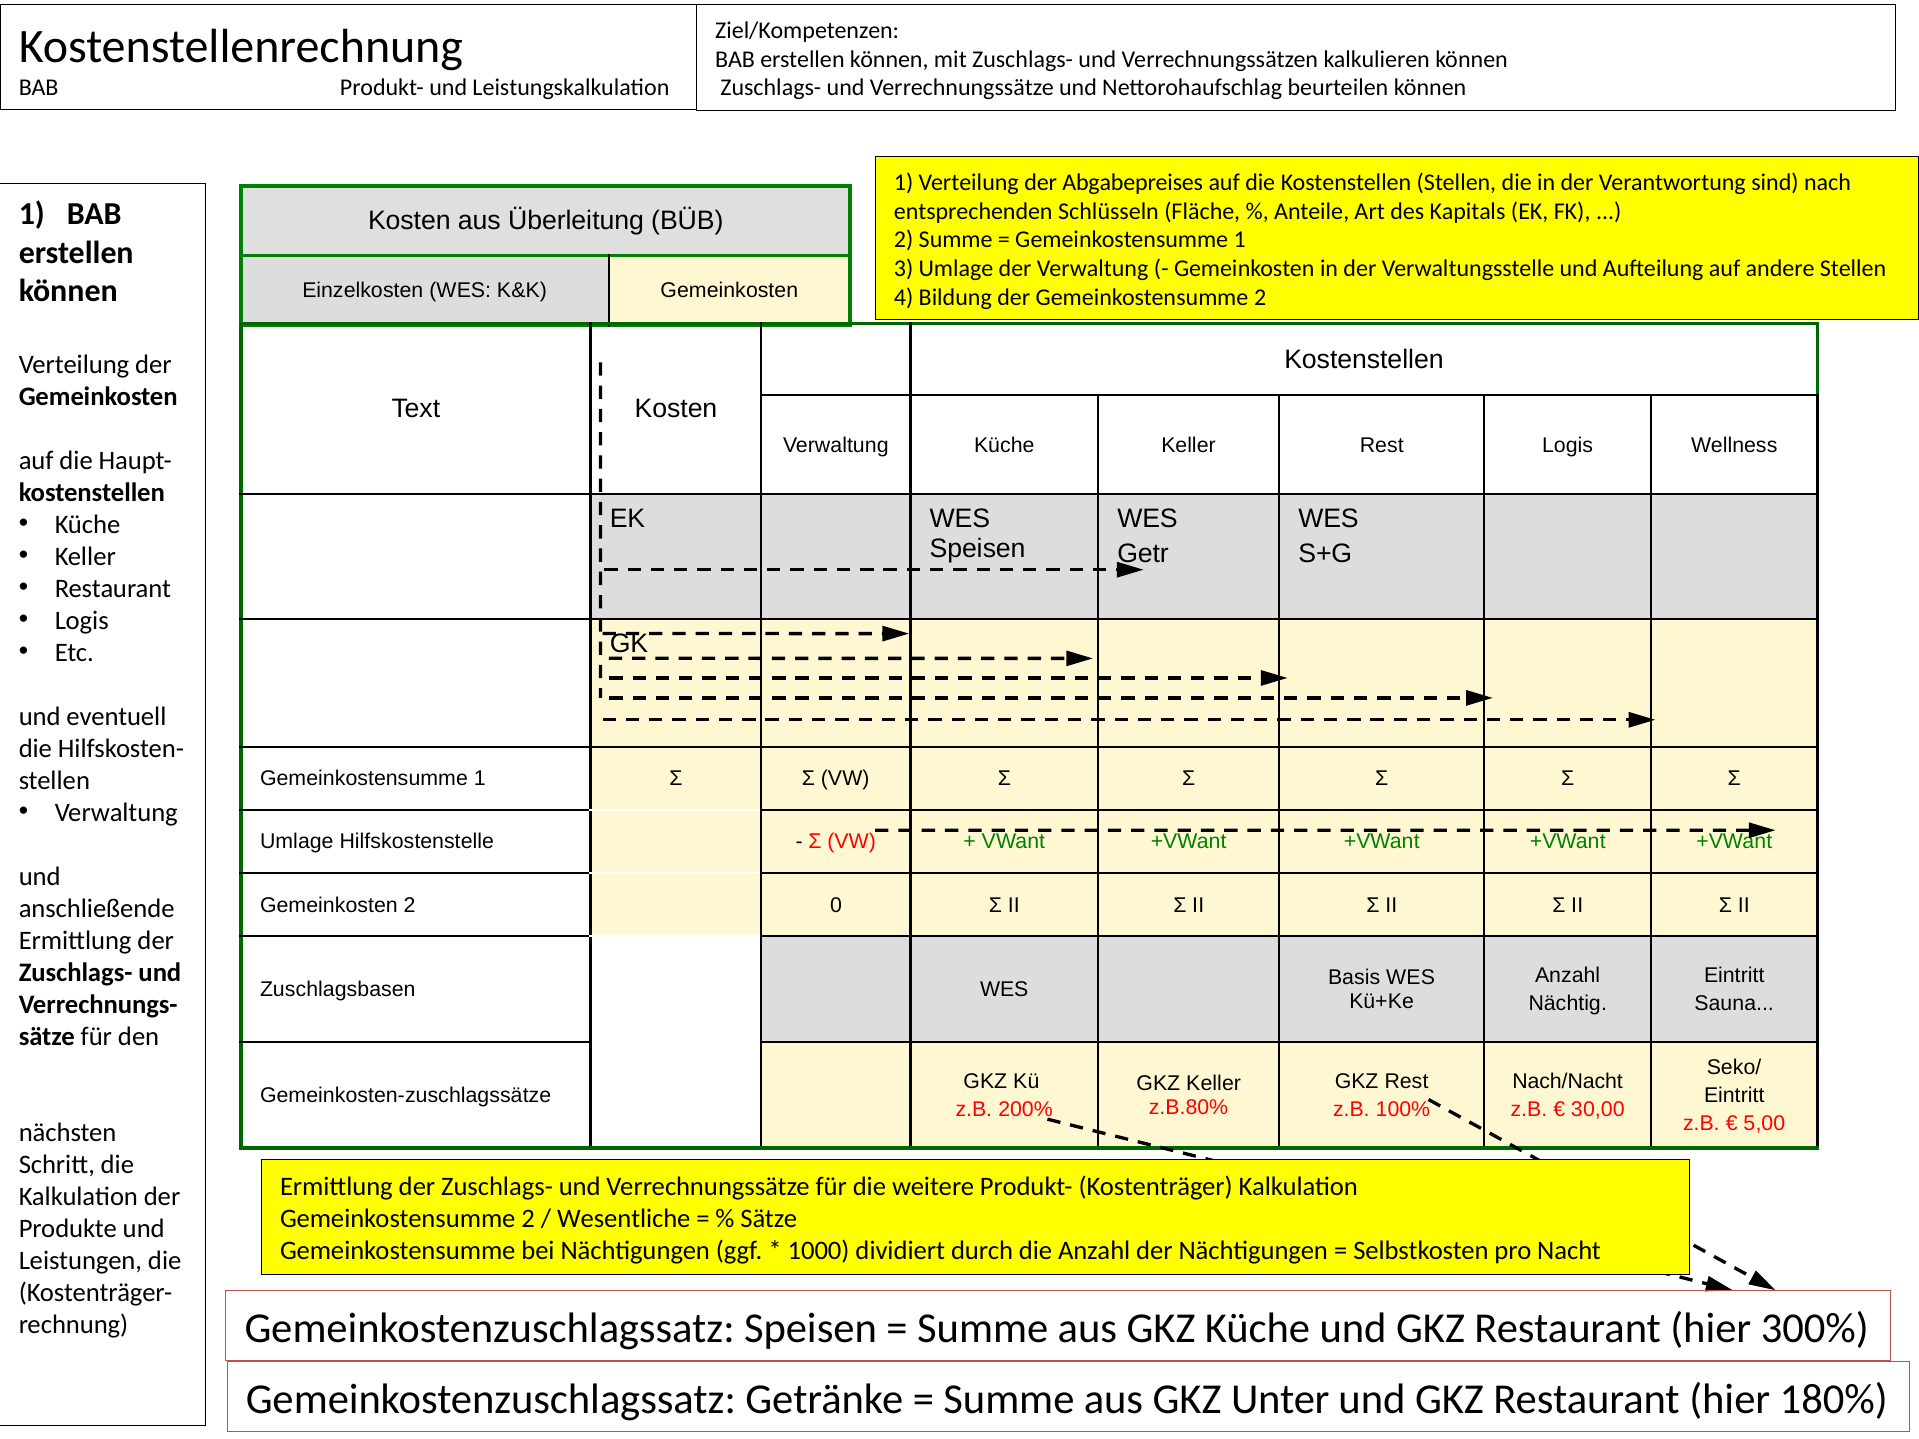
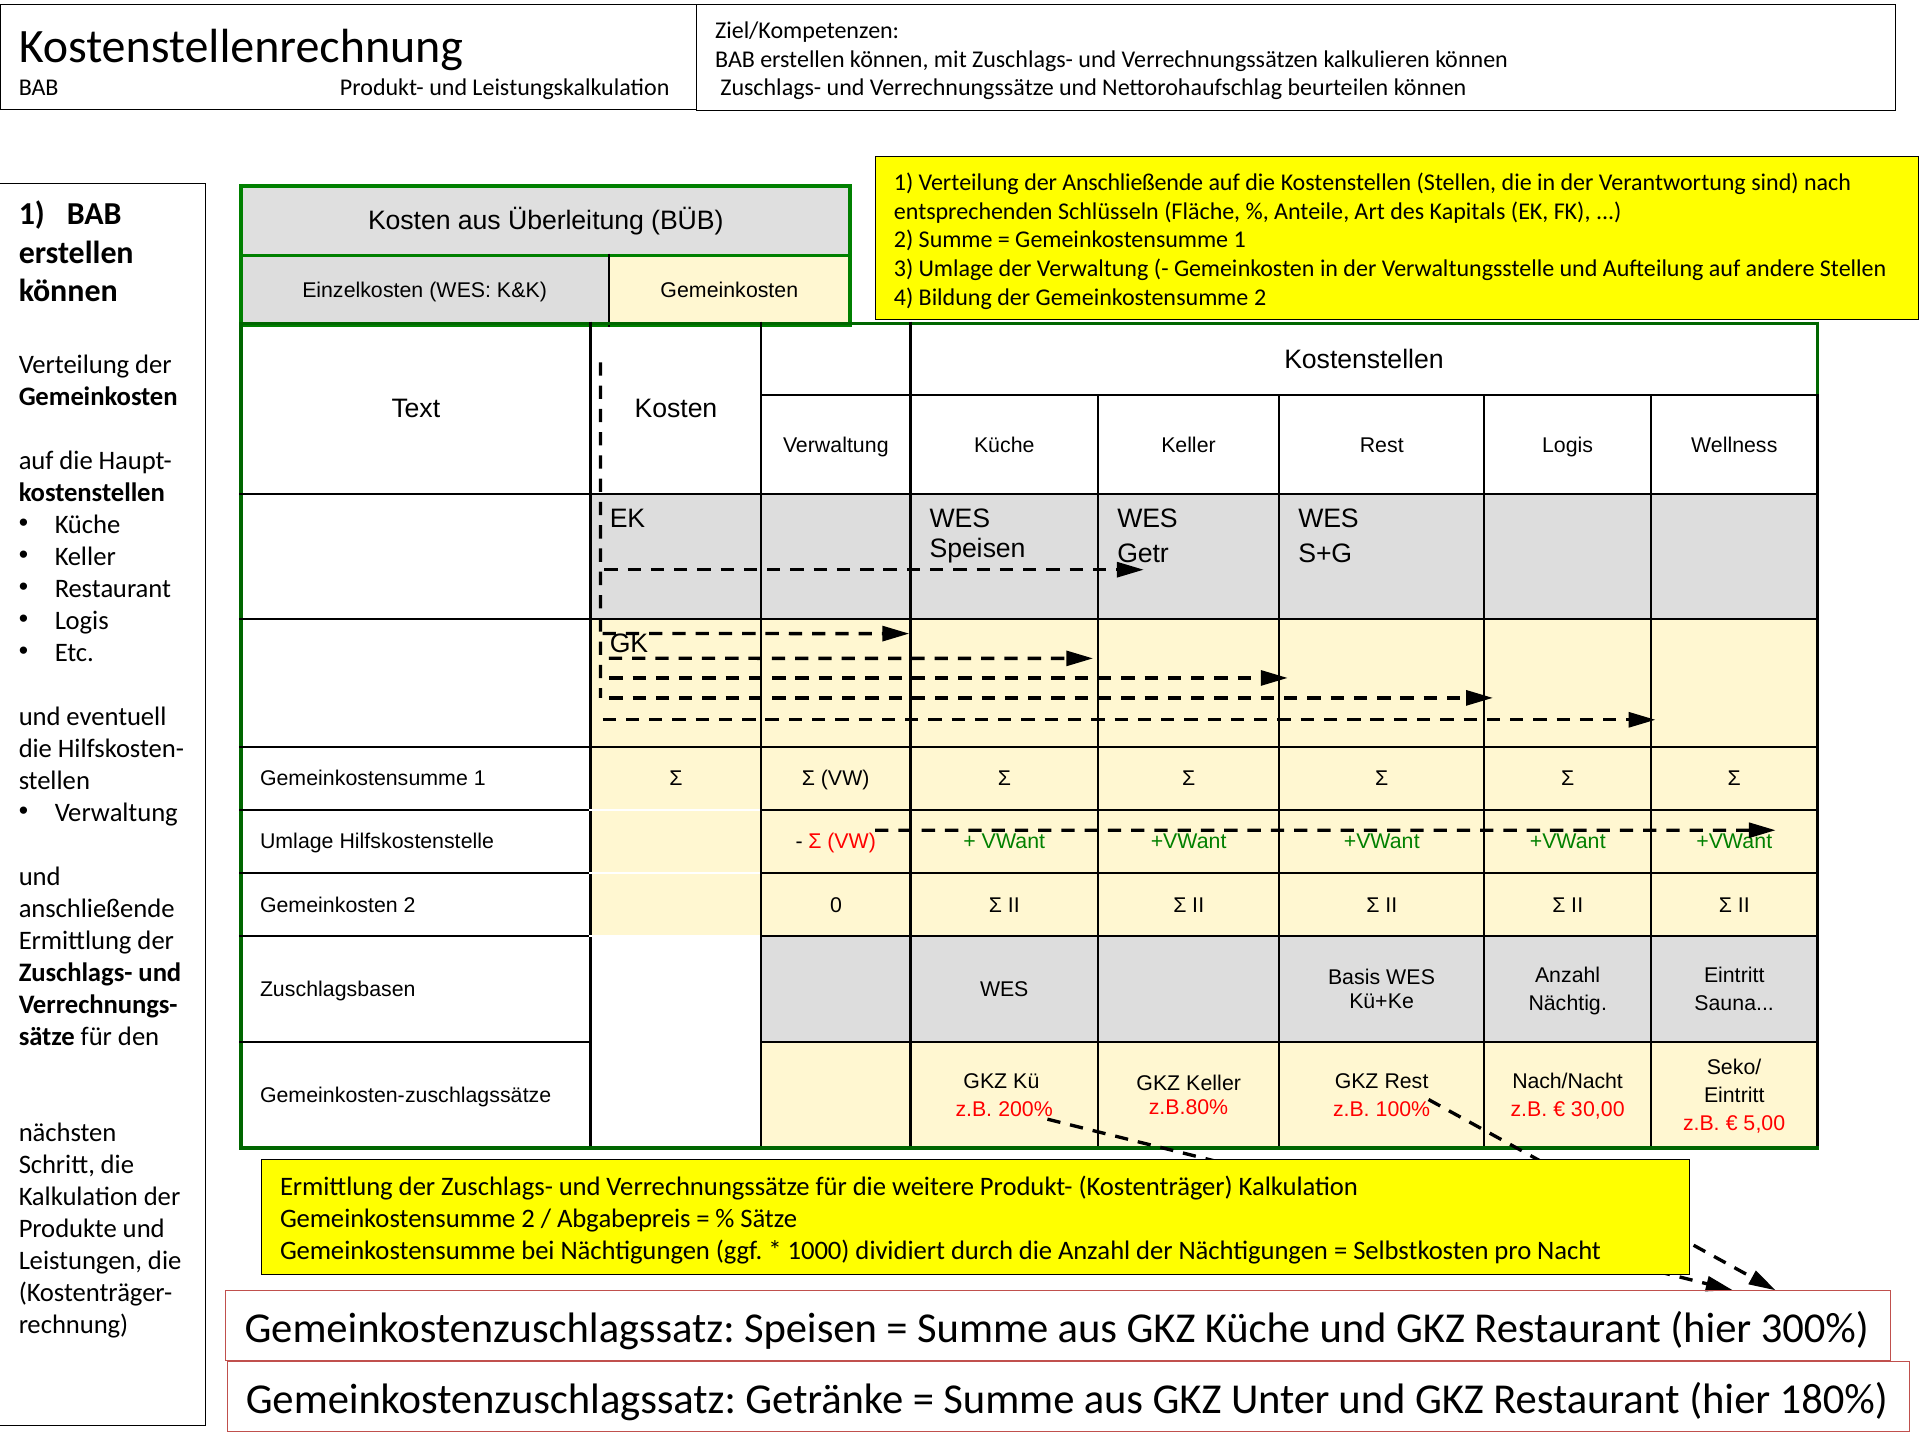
der Abgabepreises: Abgabepreises -> Anschließende
Wesentliche: Wesentliche -> Abgabepreis
